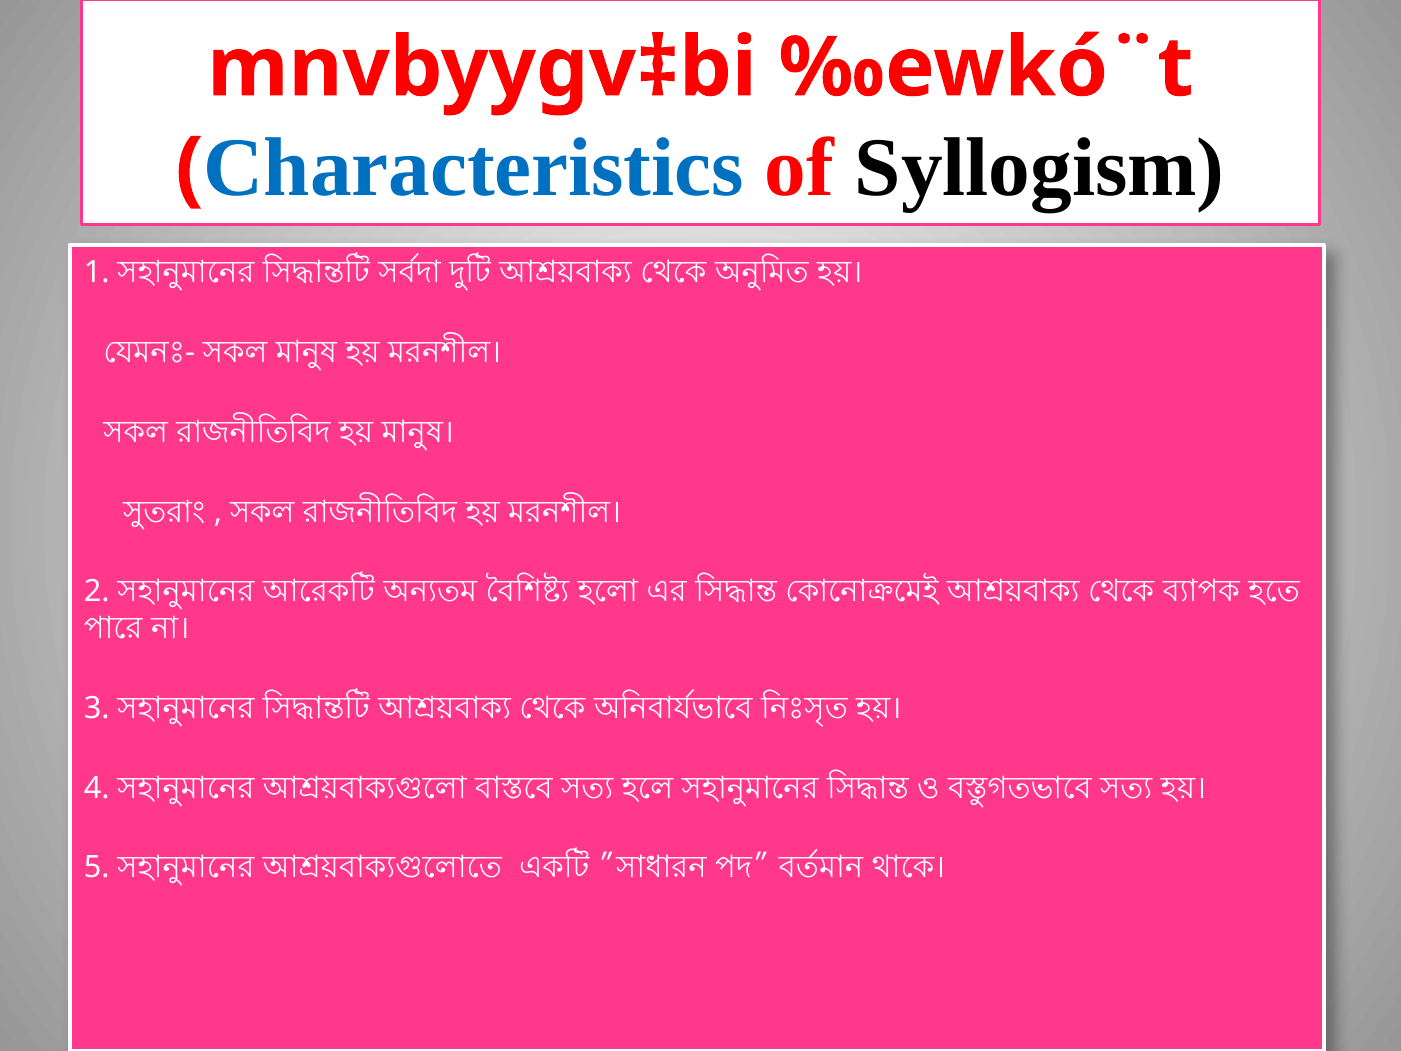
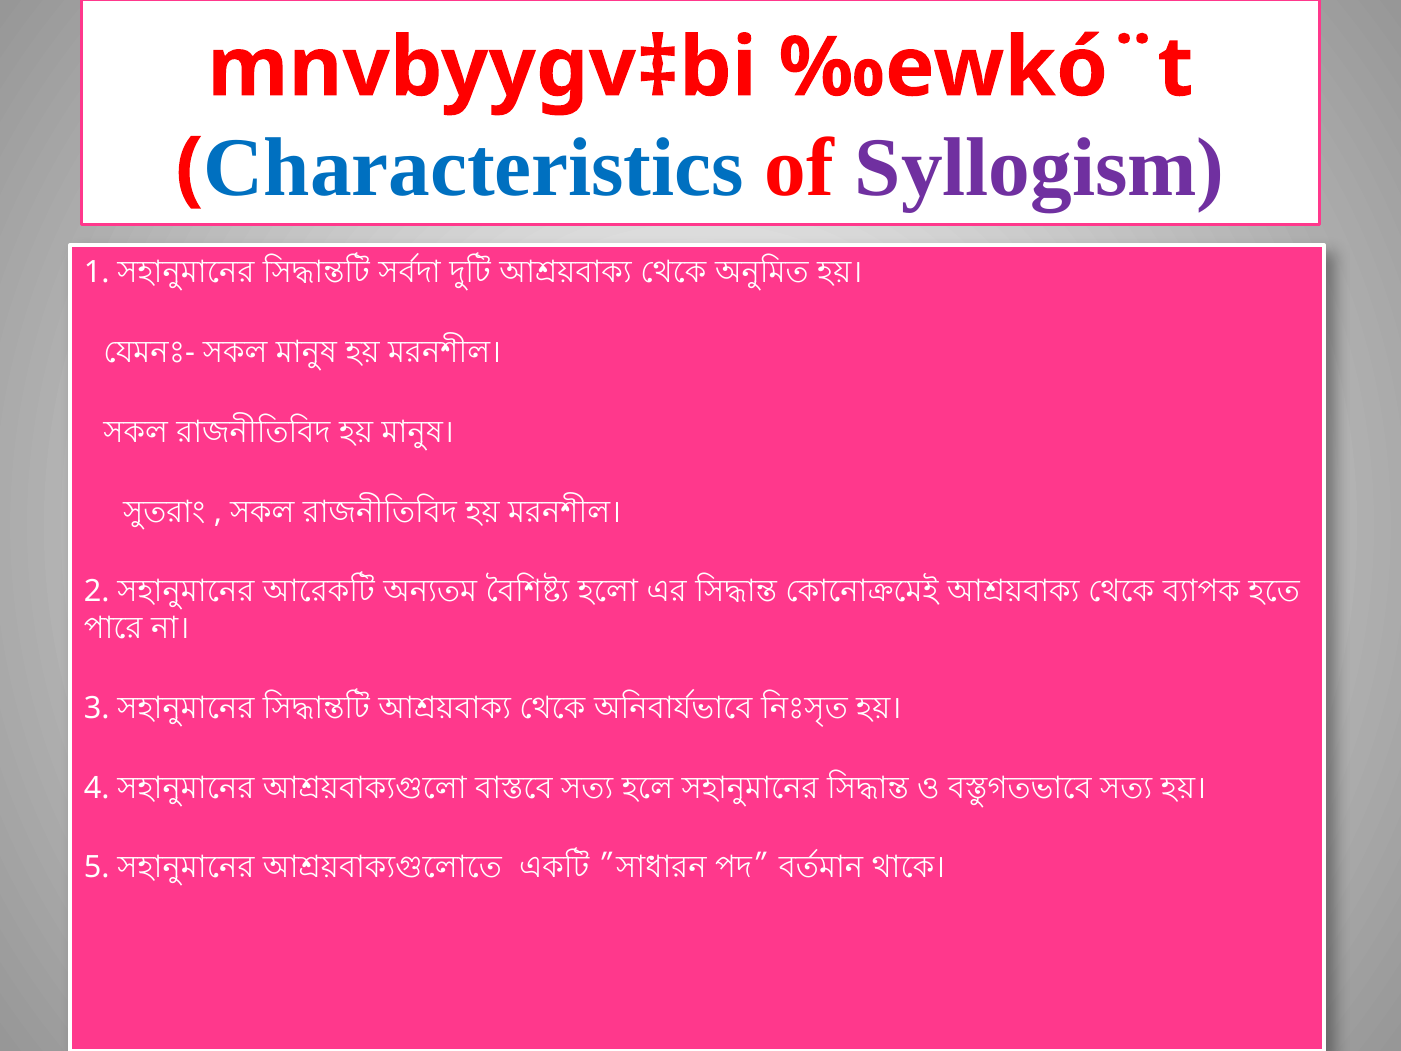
Syllogism colour: black -> purple
